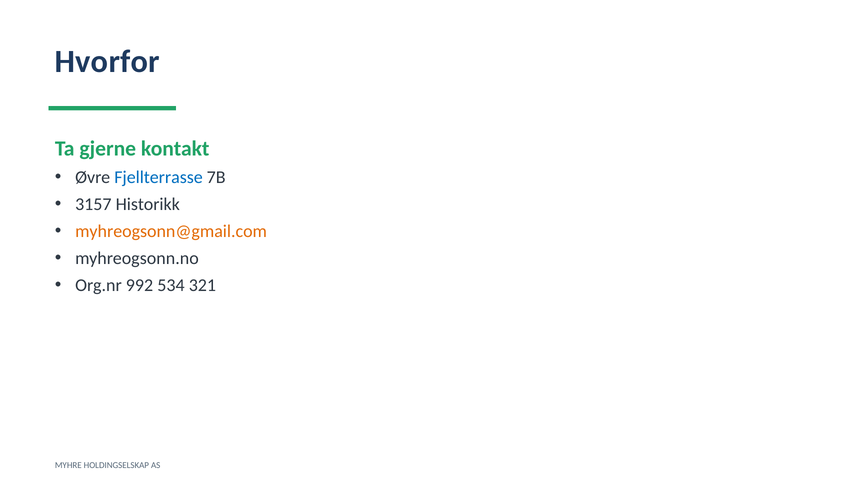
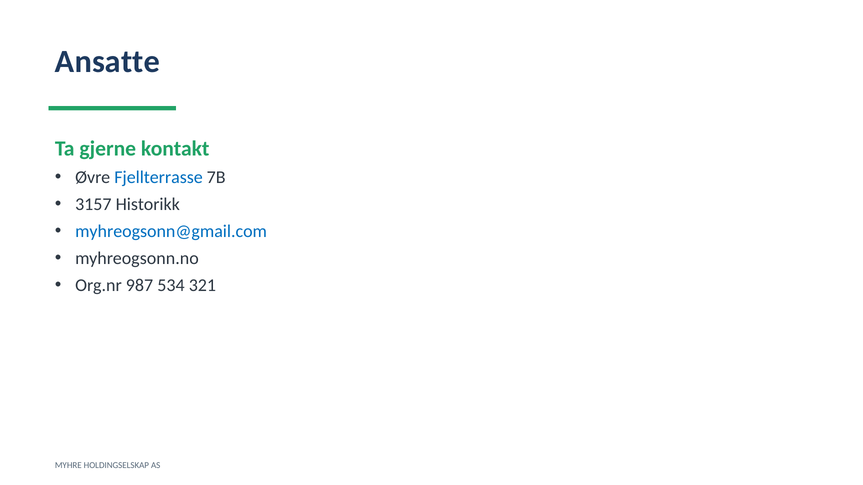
Hvorfor: Hvorfor -> Ansatte
myhreogsonn@gmail.com colour: orange -> blue
992: 992 -> 987
